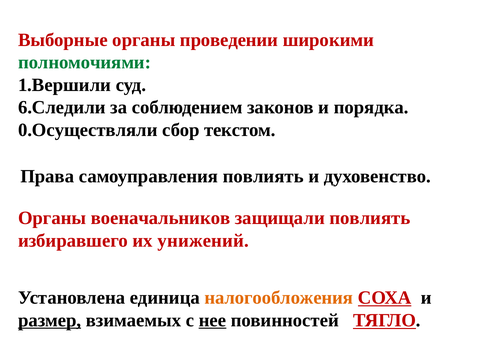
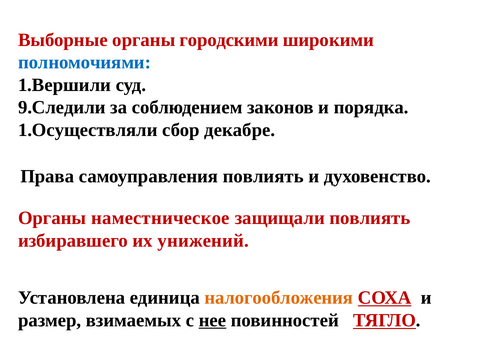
проведении: проведении -> городскими
полномочиями colour: green -> blue
6.Следили: 6.Следили -> 9.Следили
0.Осуществляли: 0.Осуществляли -> 1.Осуществляли
текстом: текстом -> декабре
военачальников: военачальников -> наместническое
размер underline: present -> none
